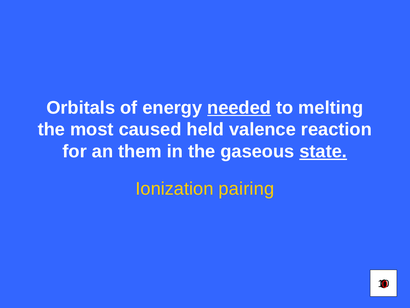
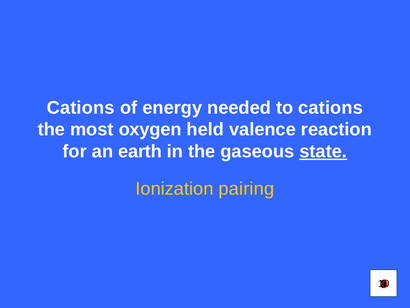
Orbitals at (81, 108): Orbitals -> Cations
needed underline: present -> none
to melting: melting -> cations
caused: caused -> oxygen
them: them -> earth
